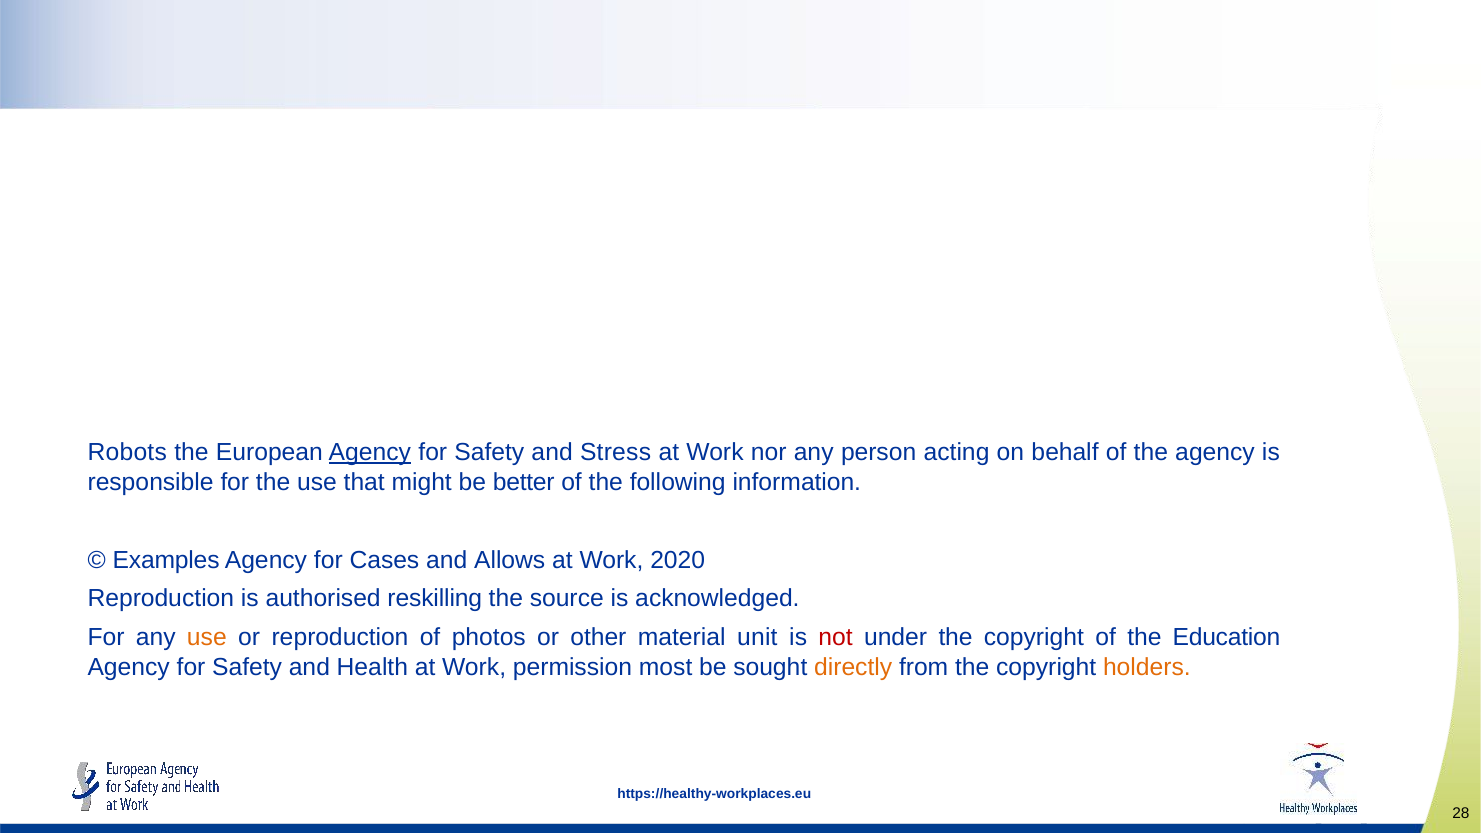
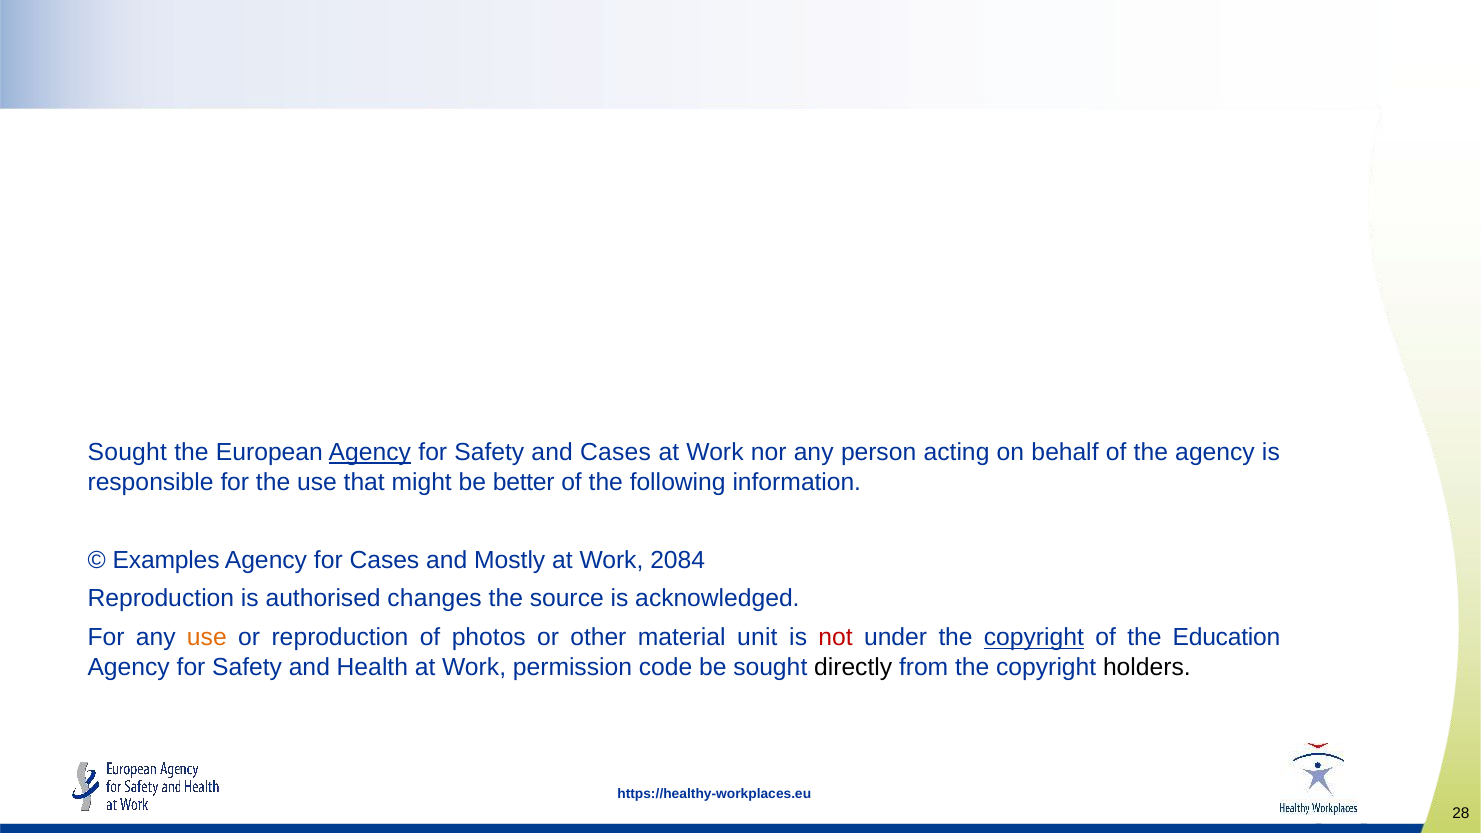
Robots at (127, 453): Robots -> Sought
and Stress: Stress -> Cases
Allows: Allows -> Mostly
2020: 2020 -> 2084
reskilling: reskilling -> changes
copyright at (1034, 638) underline: none -> present
most: most -> code
directly colour: orange -> black
holders colour: orange -> black
